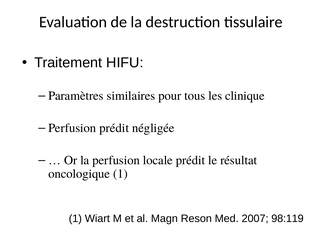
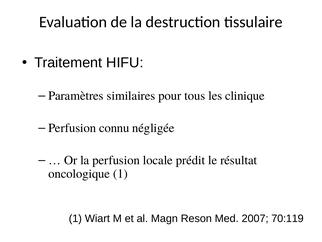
Perfusion prédit: prédit -> connu
98:119: 98:119 -> 70:119
